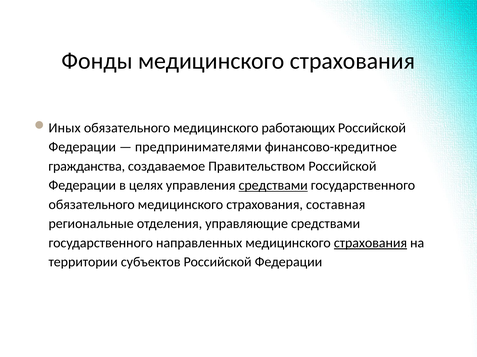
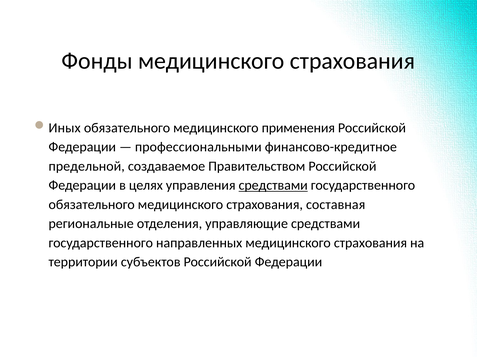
работающих: работающих -> применения
предпринимателями: предпринимателями -> профессиональными
гражданства: гражданства -> предельной
страхования at (370, 243) underline: present -> none
